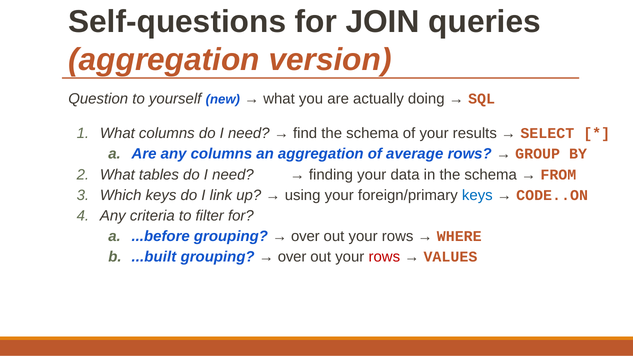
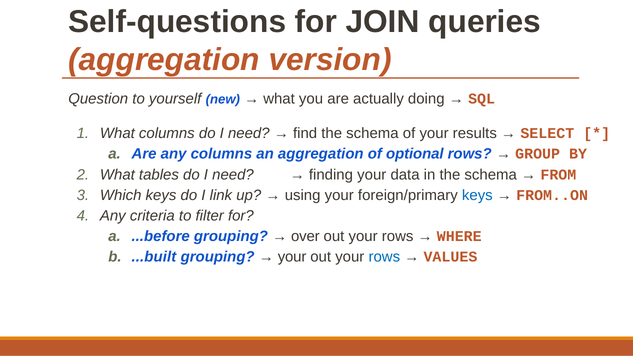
average: average -> optional
CODE..ON: CODE..ON -> FROM..ON
over at (292, 257): over -> your
rows at (384, 257) colour: red -> blue
